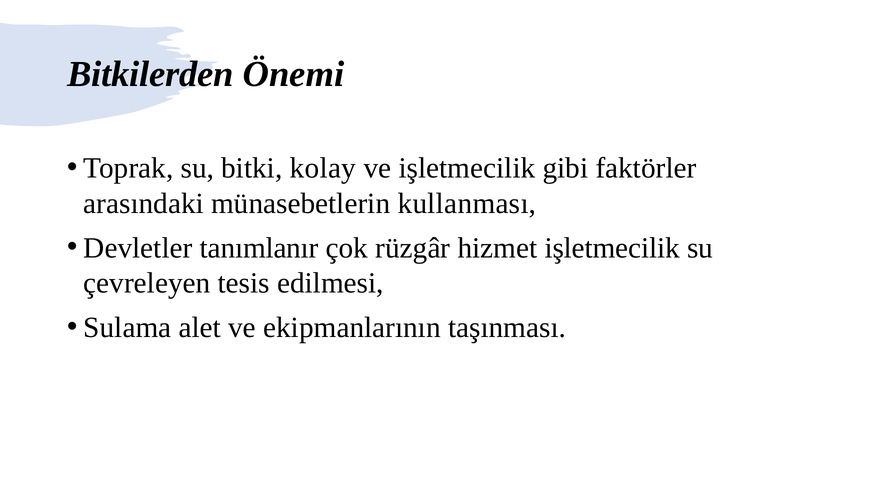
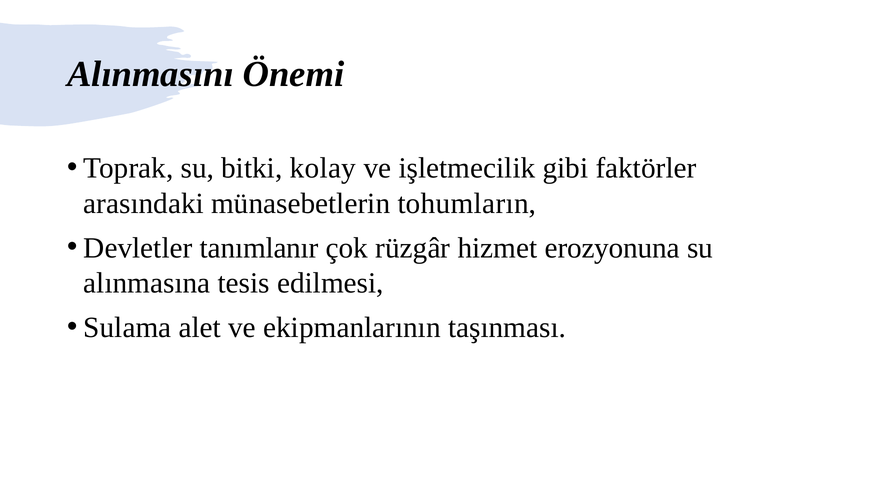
Bitkilerden: Bitkilerden -> Alınmasını
kullanması: kullanması -> tohumların
hizmet işletmecilik: işletmecilik -> erozyonuna
çevreleyen: çevreleyen -> alınmasına
